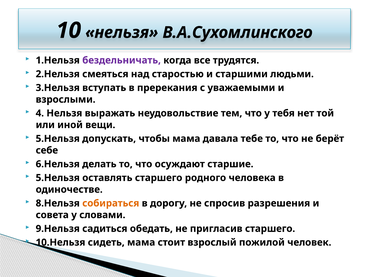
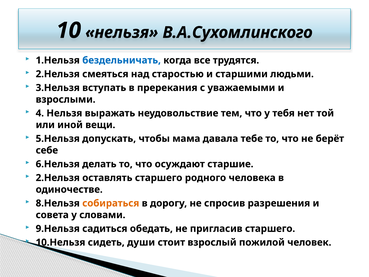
бездельничать colour: purple -> blue
5.Нельзя at (58, 178): 5.Нельзя -> 2.Нельзя
сидеть мама: мама -> души
